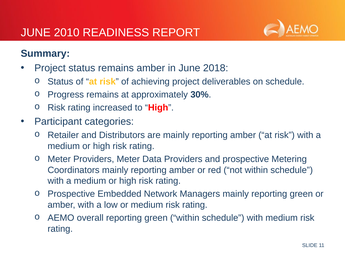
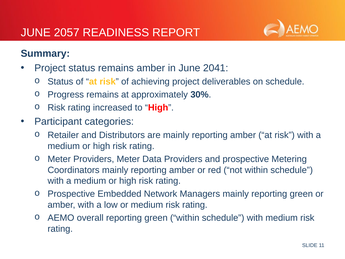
2010: 2010 -> 2057
2018: 2018 -> 2041
